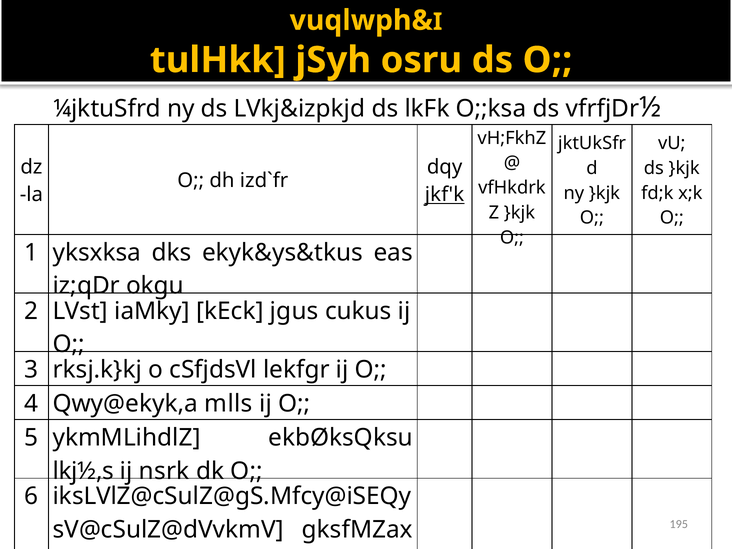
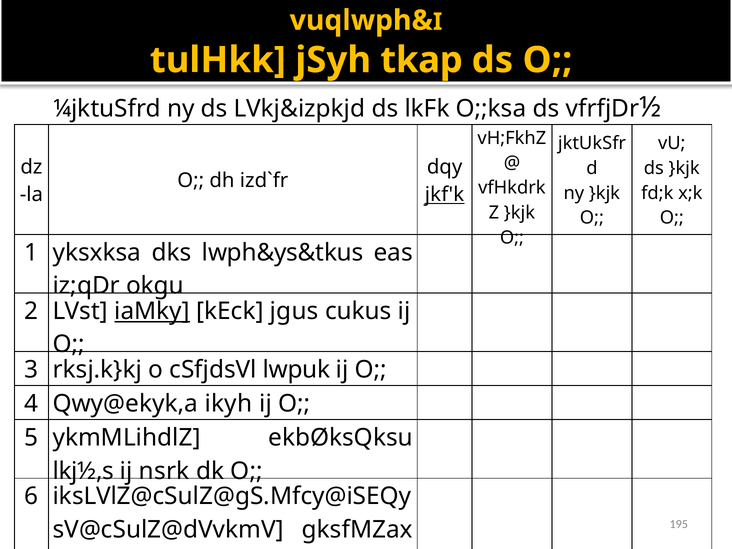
osru: osru -> tkap
ekyk&ys&tkus: ekyk&ys&tkus -> lwph&ys&tkus
iaMky underline: none -> present
lekfgr: lekfgr -> lwpuk
mlls: mlls -> ikyh
